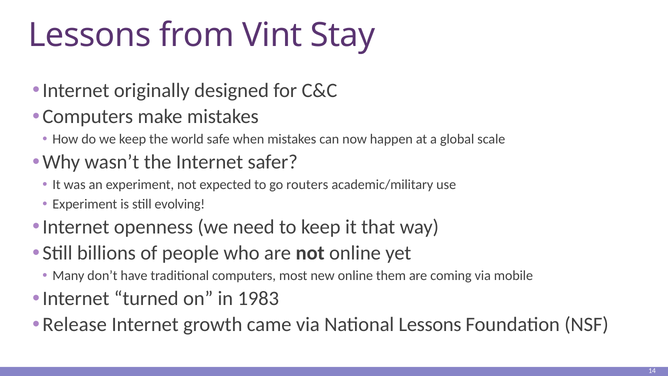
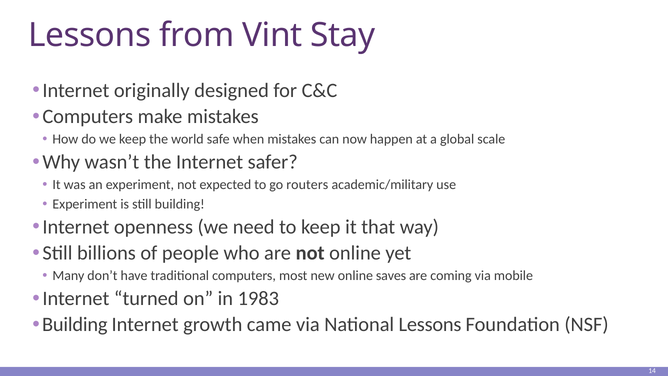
still evolving: evolving -> building
them: them -> saves
Release at (75, 325): Release -> Building
